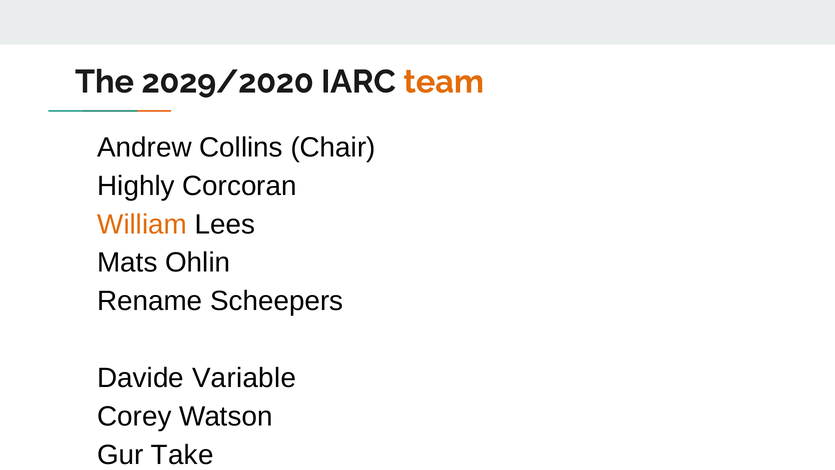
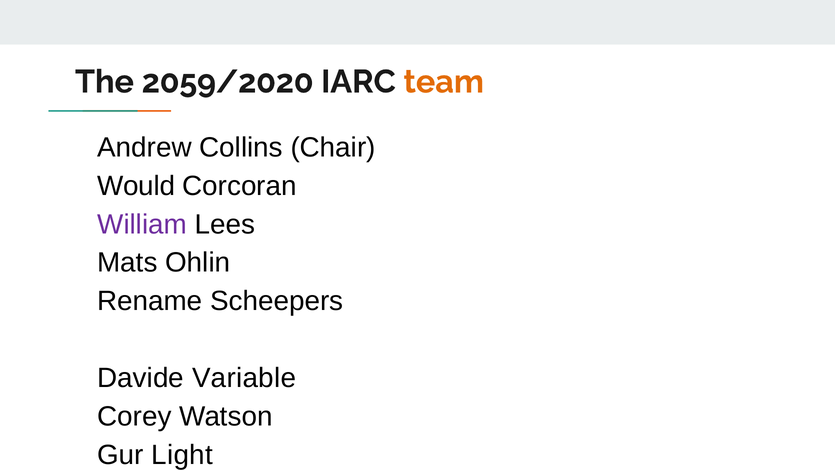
2029/2020: 2029/2020 -> 2059/2020
Highly: Highly -> Would
William colour: orange -> purple
Take: Take -> Light
